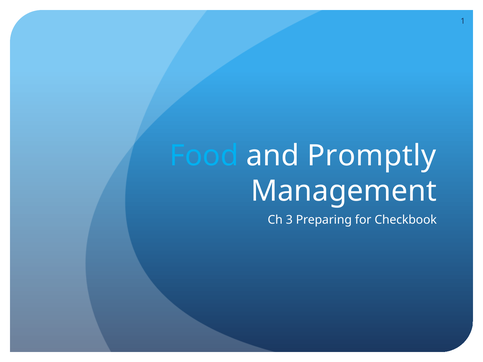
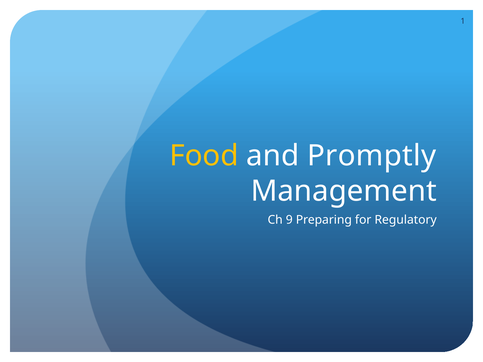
Food colour: light blue -> yellow
3: 3 -> 9
Checkbook: Checkbook -> Regulatory
